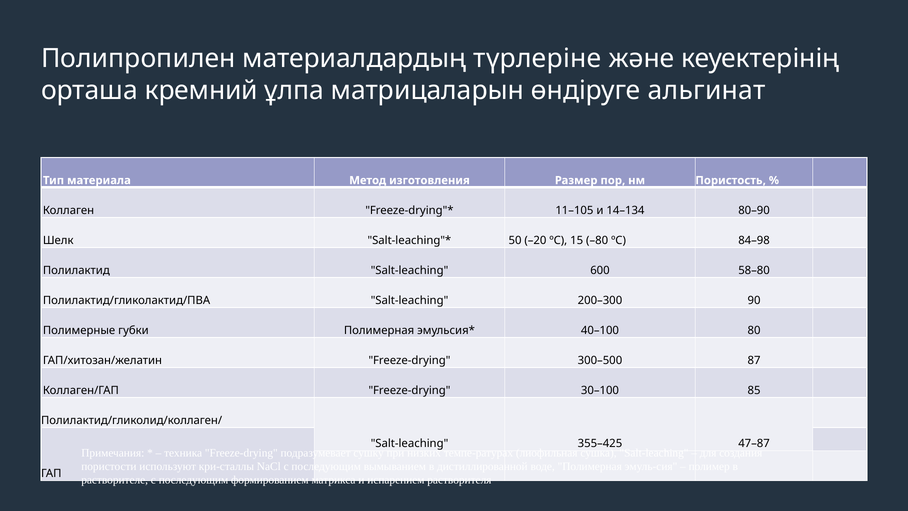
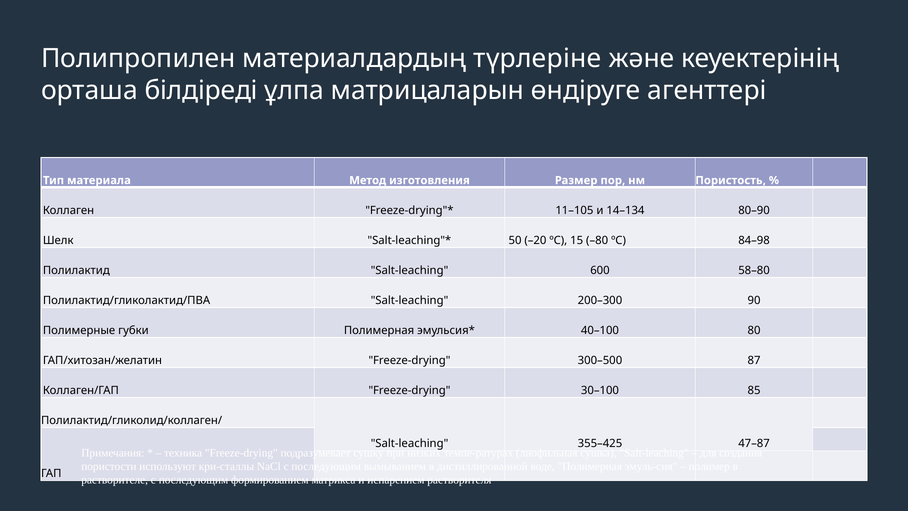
кремний: кремний -> білдіреді
альгинат: альгинат -> агенттері
